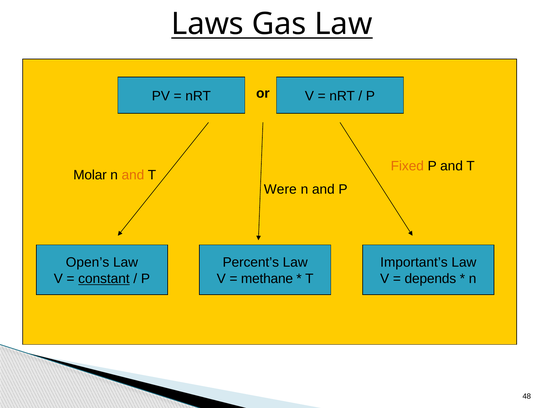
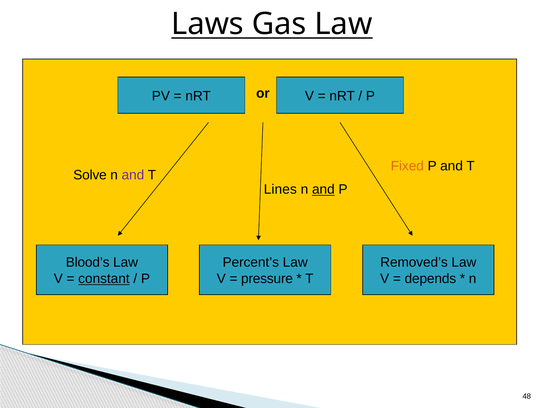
Molar: Molar -> Solve
and at (133, 175) colour: orange -> purple
Were: Were -> Lines
and at (323, 189) underline: none -> present
Open’s: Open’s -> Blood’s
Important’s: Important’s -> Removed’s
methane: methane -> pressure
